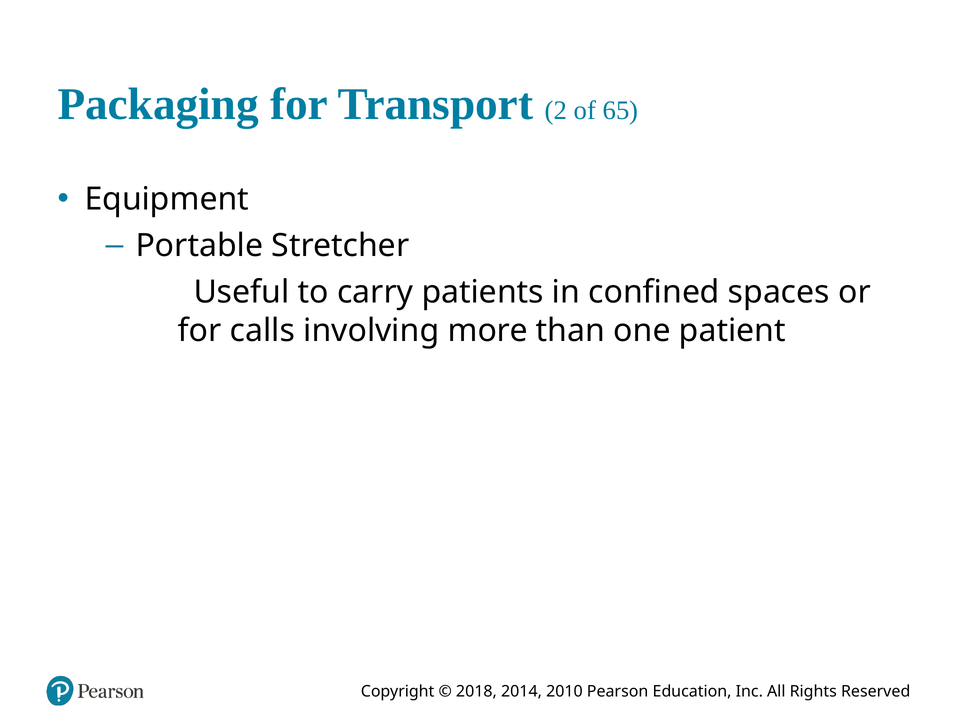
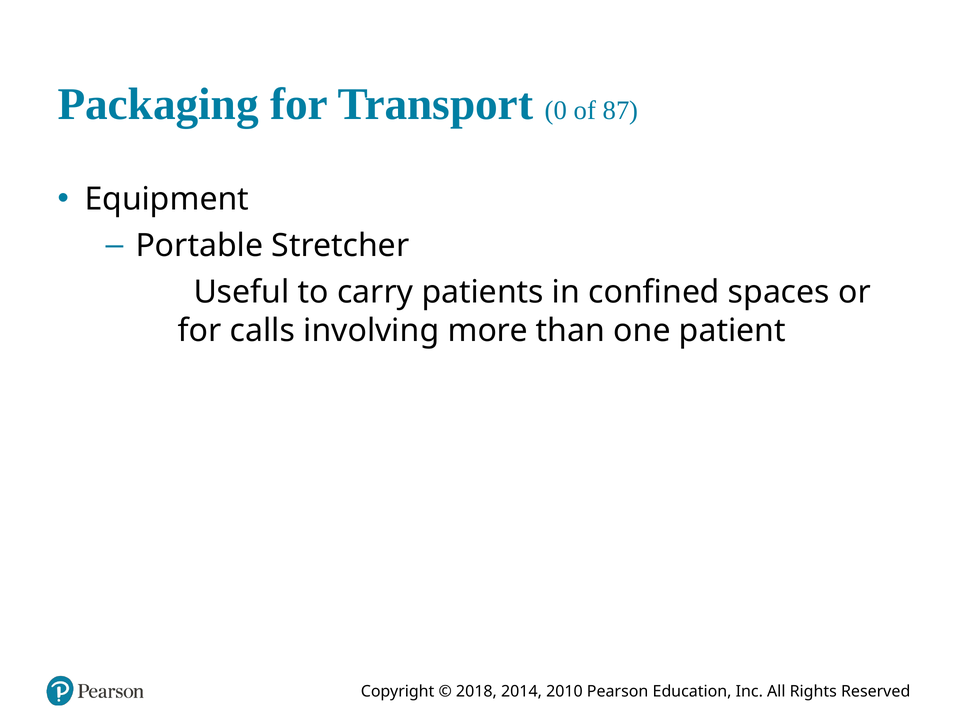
2: 2 -> 0
65: 65 -> 87
